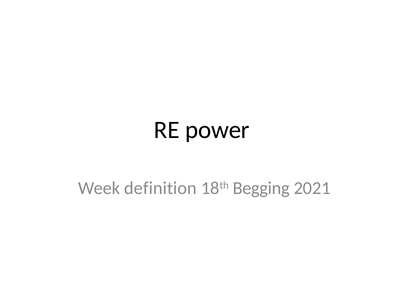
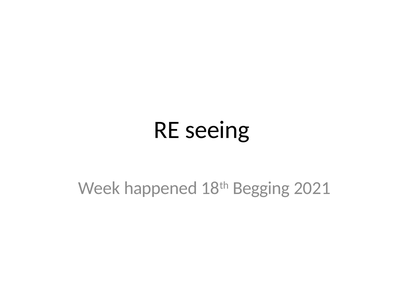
power: power -> seeing
definition: definition -> happened
